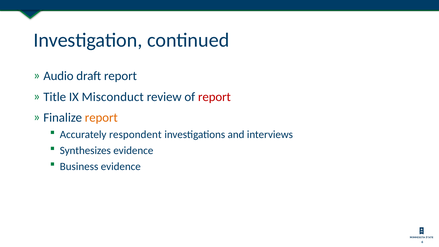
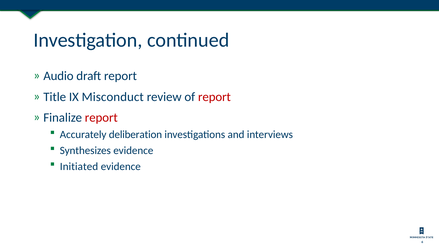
report at (101, 118) colour: orange -> red
respondent: respondent -> deliberation
Business: Business -> Initiated
